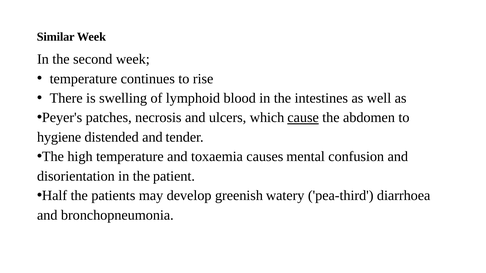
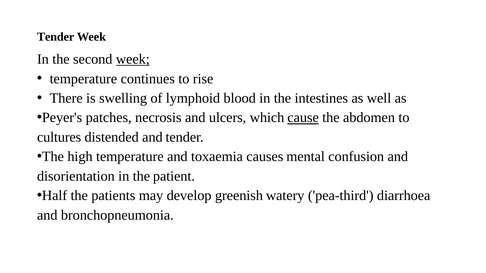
Similar at (56, 37): Similar -> Tender
week at (133, 59) underline: none -> present
hygiene: hygiene -> cultures
